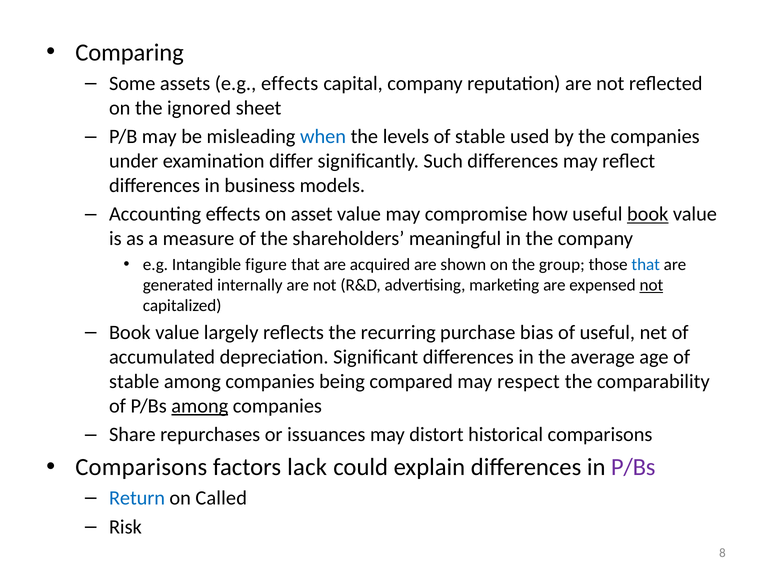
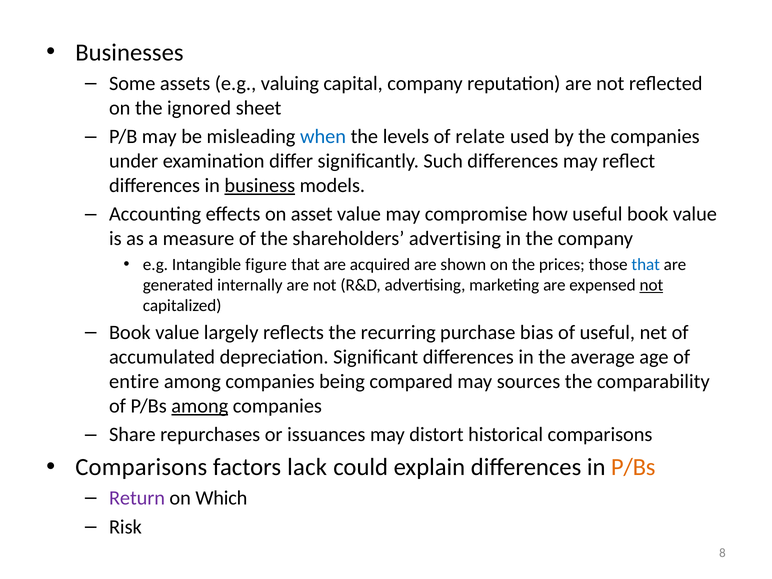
Comparing: Comparing -> Businesses
e.g effects: effects -> valuing
levels of stable: stable -> relate
business underline: none -> present
book at (648, 214) underline: present -> none
shareholders meaningful: meaningful -> advertising
group: group -> prices
stable at (134, 381): stable -> entire
respect: respect -> sources
P/Bs at (633, 467) colour: purple -> orange
Return colour: blue -> purple
Called: Called -> Which
